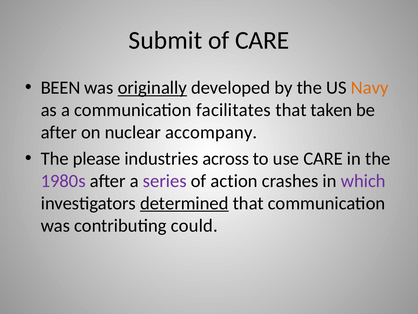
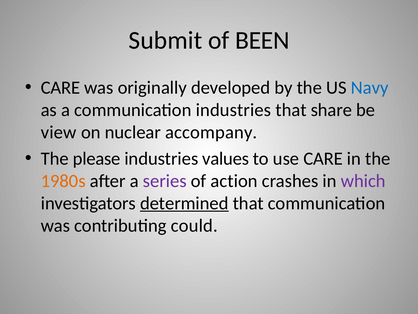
of CARE: CARE -> BEEN
BEEN at (60, 88): BEEN -> CARE
originally underline: present -> none
Navy colour: orange -> blue
communication facilitates: facilitates -> industries
taken: taken -> share
after at (59, 132): after -> view
across: across -> values
1980s colour: purple -> orange
